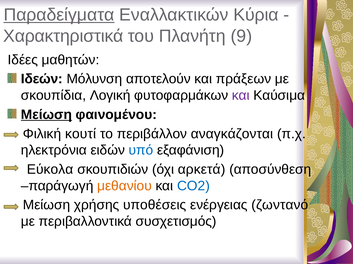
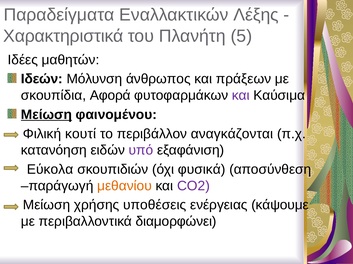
Παραδείγματα underline: present -> none
Κύρια: Κύρια -> Λέξης
9: 9 -> 5
αποτελούν: αποτελούν -> άνθρωπος
Λογική: Λογική -> Αφορά
ηλεκτρόνια: ηλεκτρόνια -> κατανόηση
υπό colour: blue -> purple
αρκετά: αρκετά -> φυσικά
CO2 colour: blue -> purple
ζωντανό: ζωντανό -> κάψουμε
συσχετισμός: συσχετισμός -> διαμορφώνει
